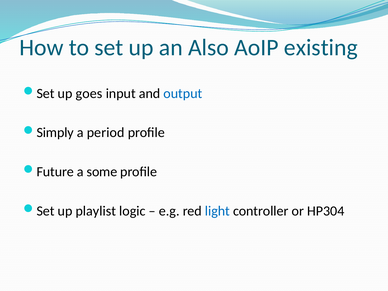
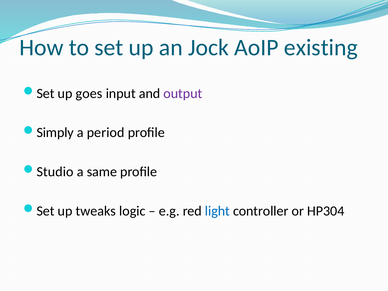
Also: Also -> Jock
output colour: blue -> purple
Future: Future -> Studio
some: some -> same
playlist: playlist -> tweaks
